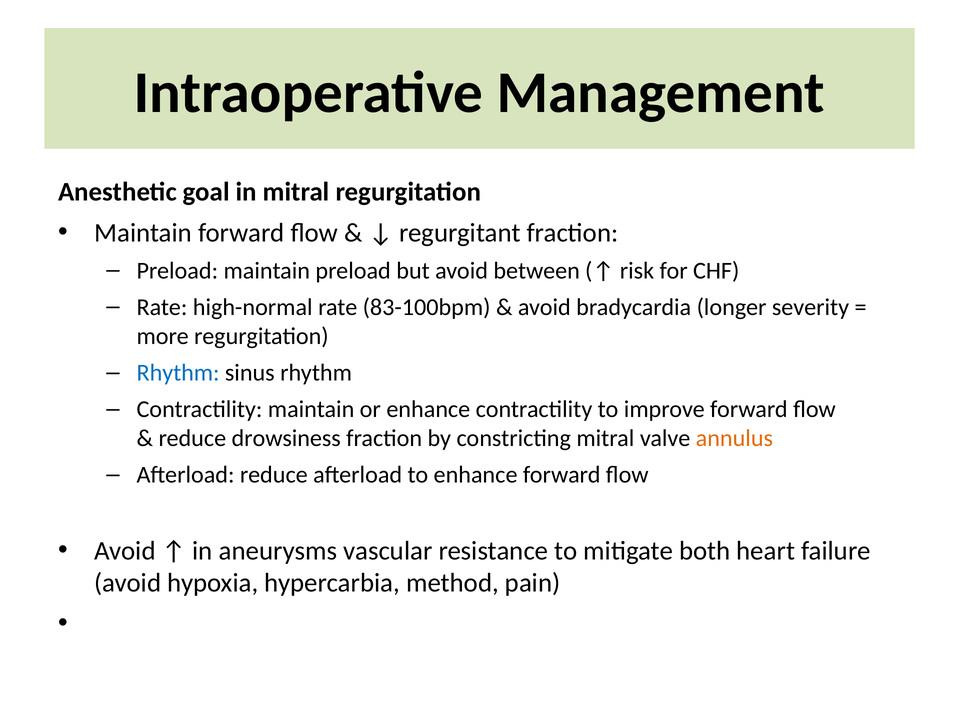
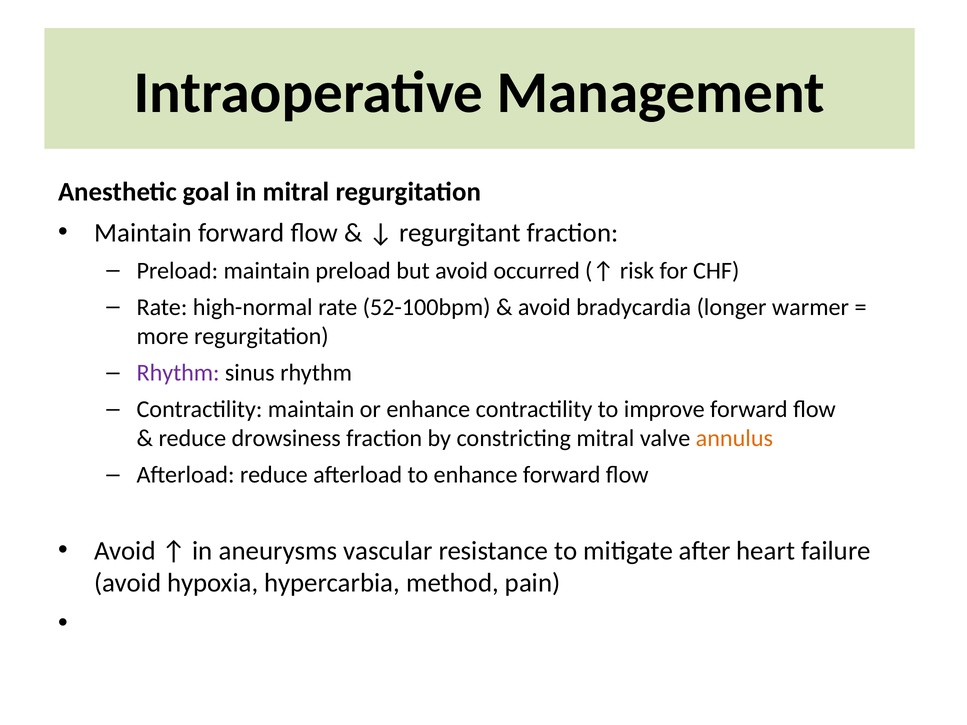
between: between -> occurred
83-100bpm: 83-100bpm -> 52-100bpm
severity: severity -> warmer
Rhythm at (178, 373) colour: blue -> purple
both: both -> after
